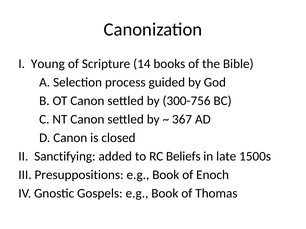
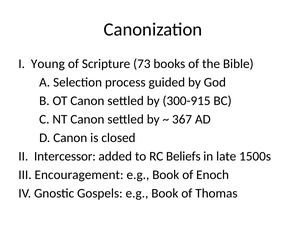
14: 14 -> 73
300-756: 300-756 -> 300-915
Sanctifying: Sanctifying -> Intercessor
Presuppositions: Presuppositions -> Encouragement
